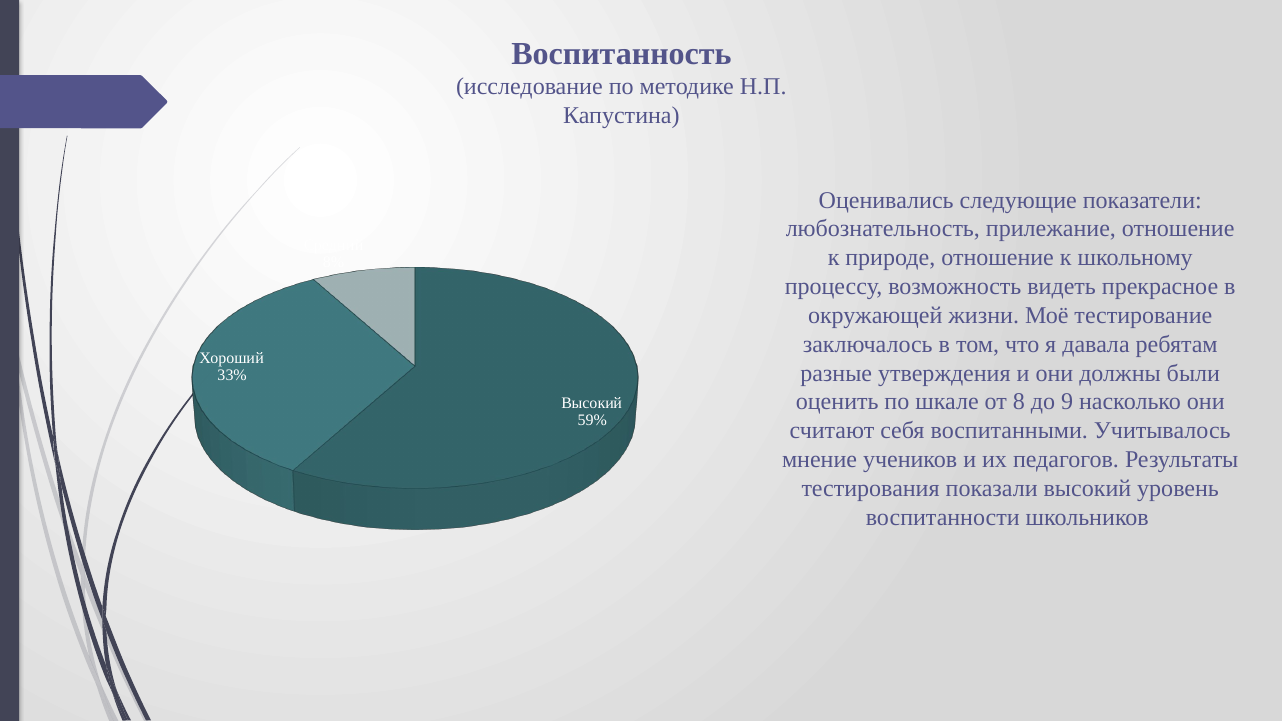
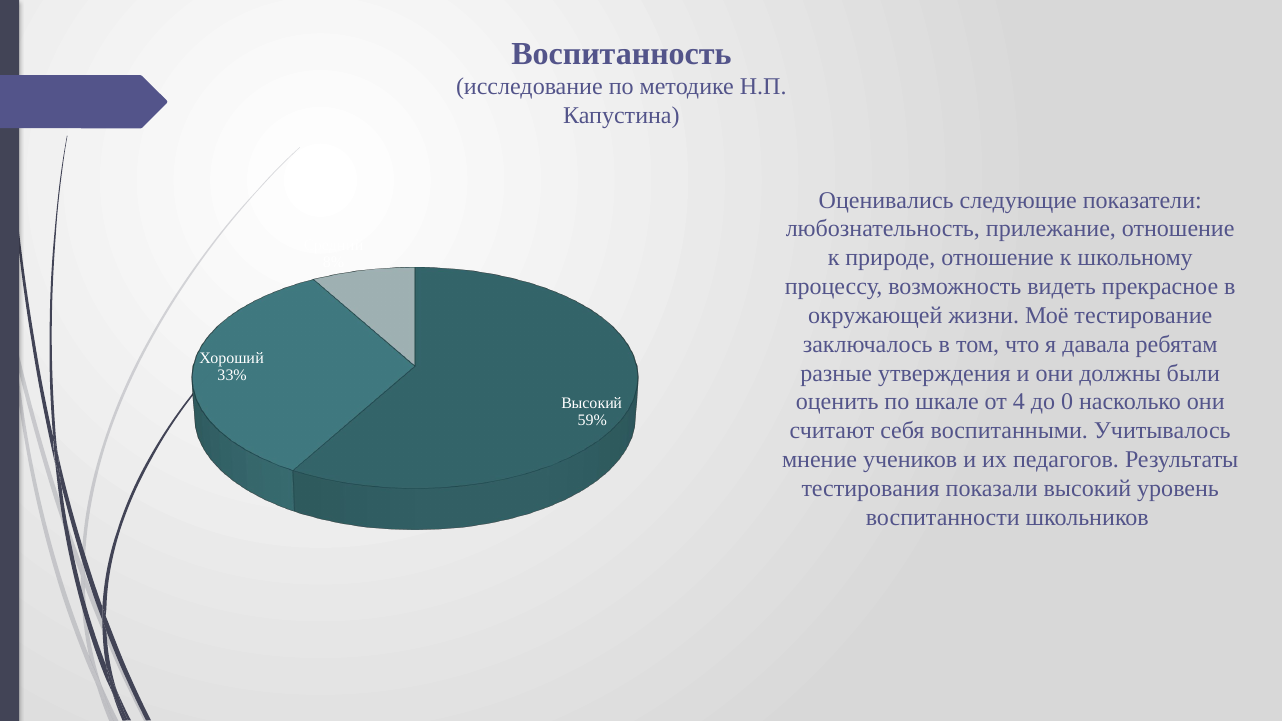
8: 8 -> 4
9: 9 -> 0
